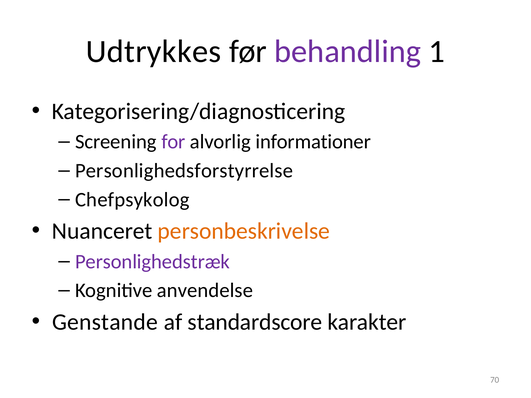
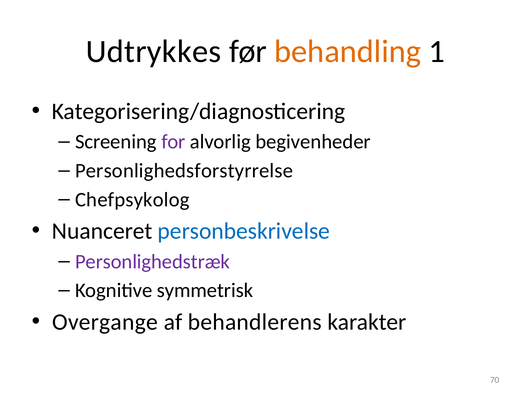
behandling colour: purple -> orange
informationer: informationer -> begivenheder
personbeskrivelse colour: orange -> blue
anvendelse: anvendelse -> symmetrisk
Genstande: Genstande -> Overgange
standardscore: standardscore -> behandlerens
